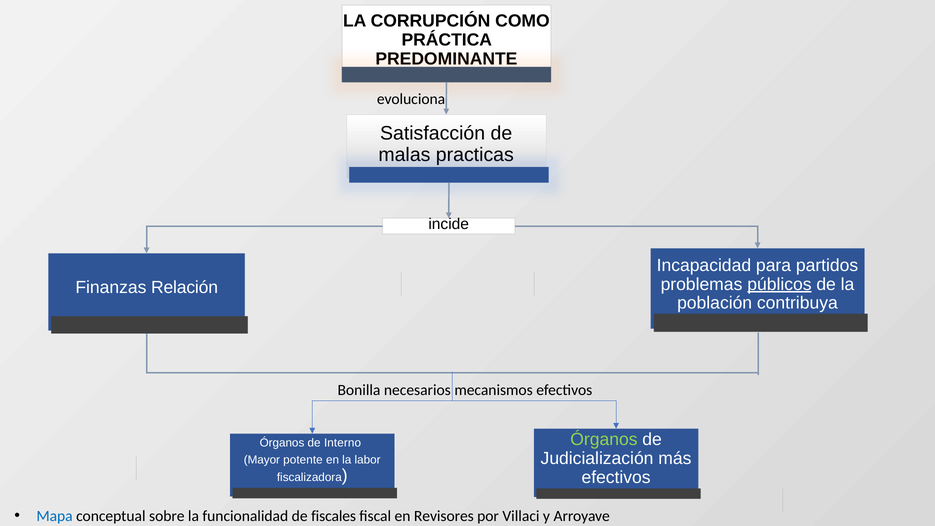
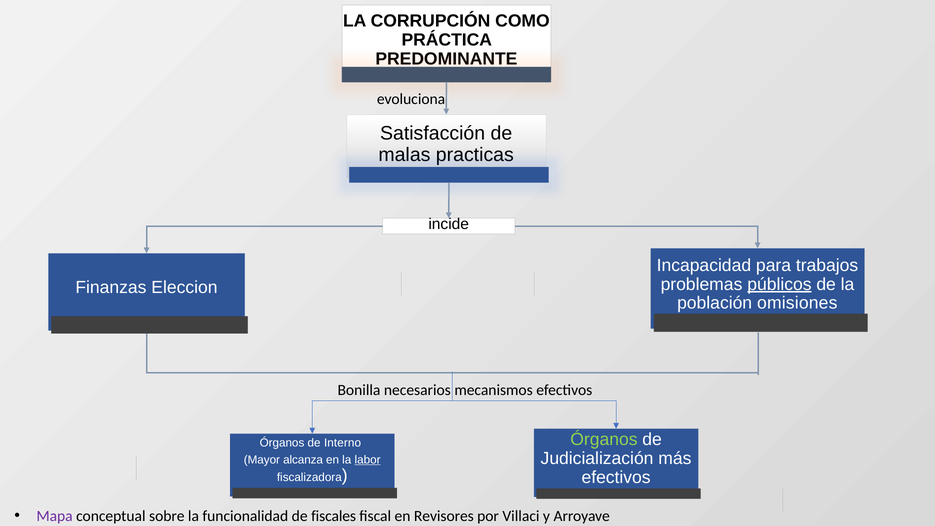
partidos: partidos -> trabajos
Relación: Relación -> Eleccion
contribuya: contribuya -> omisiones
potente: potente -> alcanza
labor underline: none -> present
Mapa colour: blue -> purple
